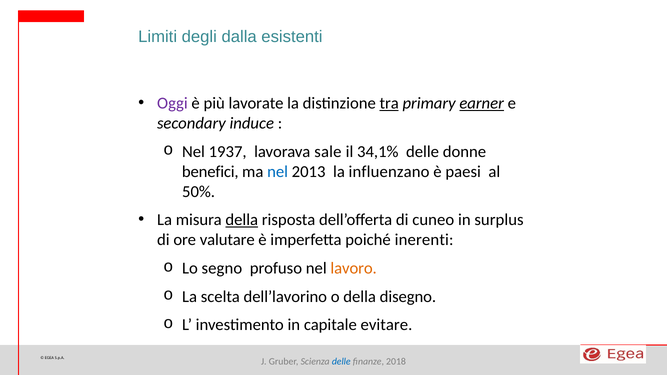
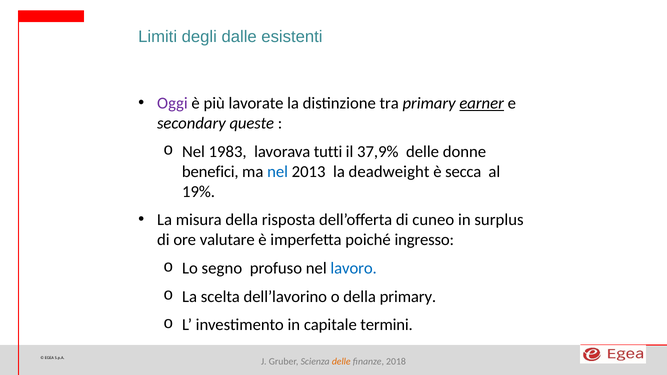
dalla: dalla -> dalle
tra underline: present -> none
induce: induce -> queste
1937: 1937 -> 1983
sale: sale -> tutti
34,1%: 34,1% -> 37,9%
influenzano: influenzano -> deadweight
paesi: paesi -> secca
50%: 50% -> 19%
della at (242, 220) underline: present -> none
inerenti: inerenti -> ingresso
lavoro colour: orange -> blue
della disegno: disegno -> primary
evitare: evitare -> termini
delle at (341, 362) colour: blue -> orange
